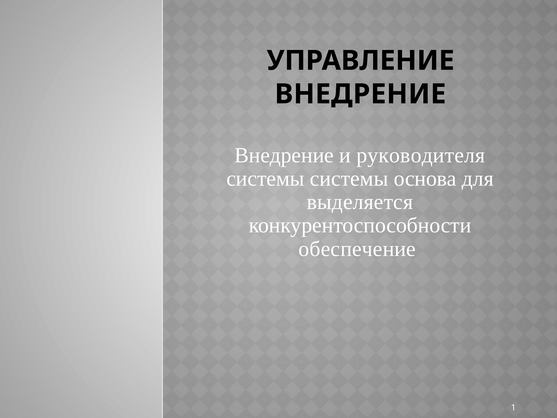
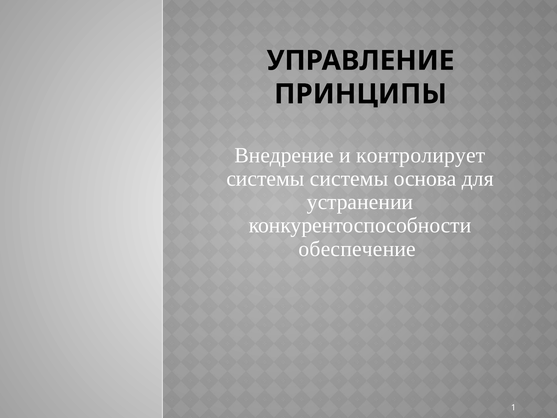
ВНЕДРЕНИЕ at (360, 94): ВНЕДРЕНИЕ -> ПРИНЦИПЫ
руководителя: руководителя -> контролирует
выделяется: выделяется -> устранении
